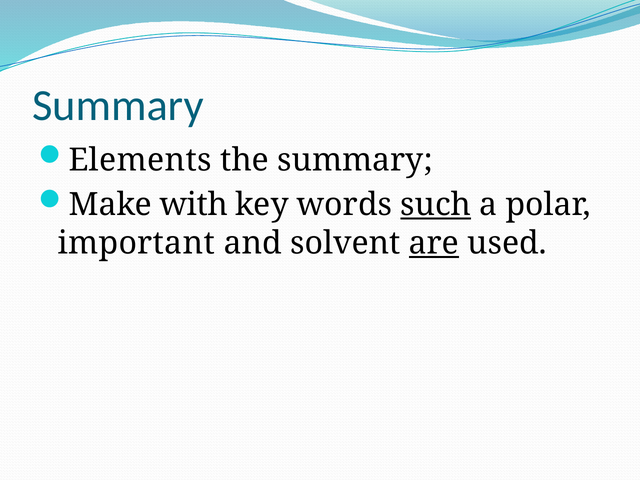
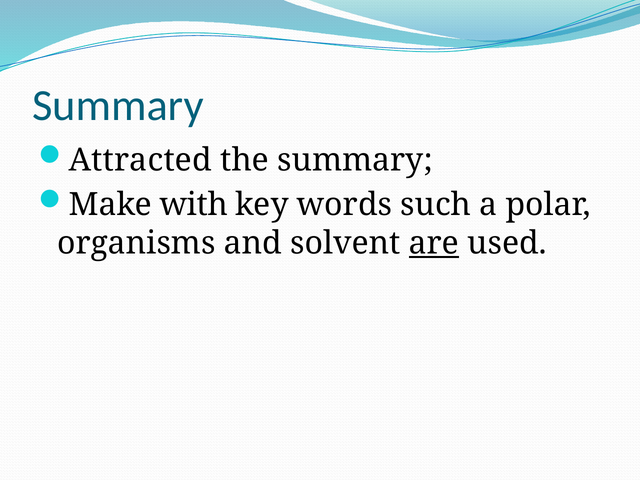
Elements: Elements -> Attracted
such underline: present -> none
important: important -> organisms
